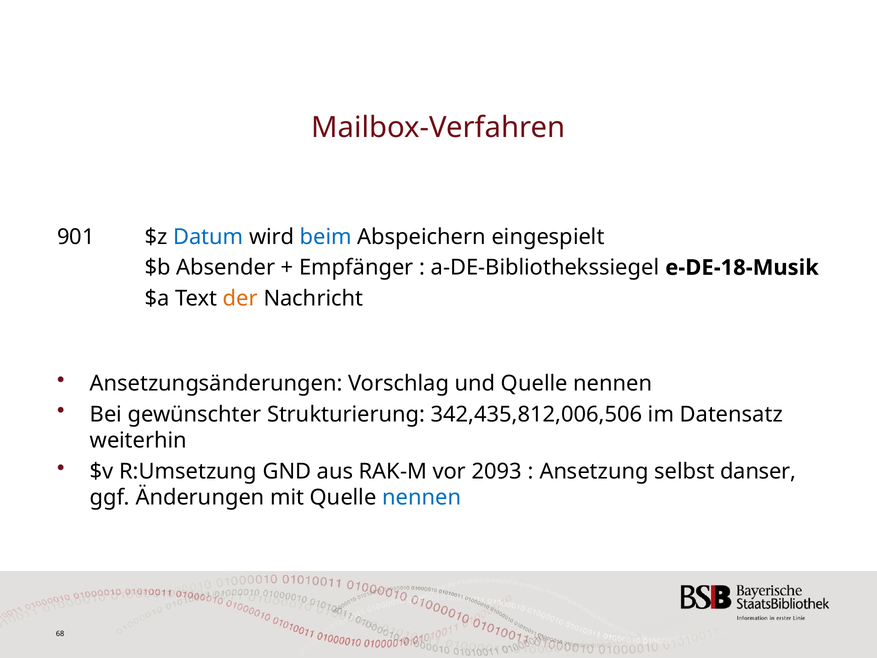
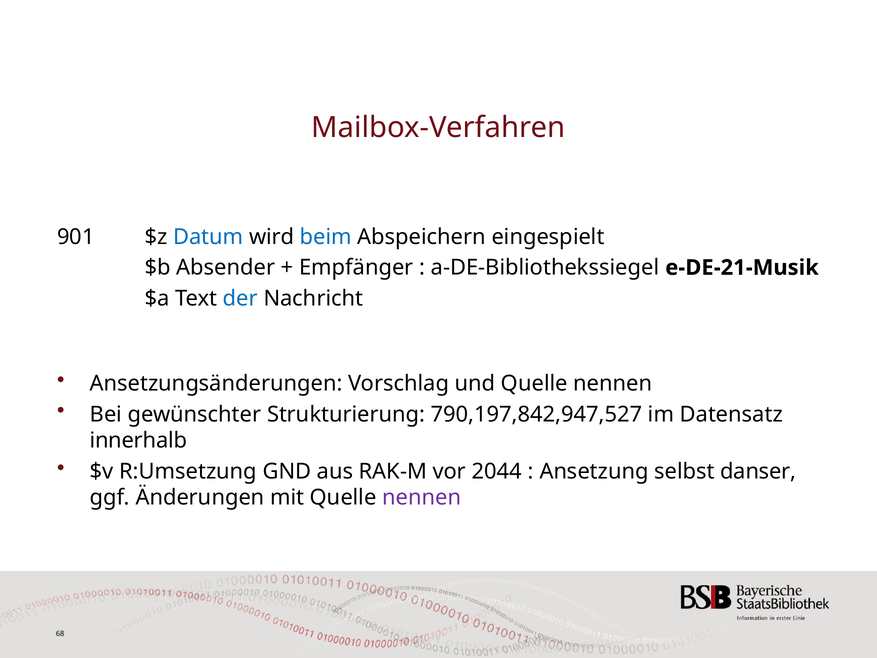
e-DE-18-Musik: e-DE-18-Musik -> e-DE-21-Musik
der colour: orange -> blue
342,435,812,006,506: 342,435,812,006,506 -> 790,197,842,947,527
weiterhin: weiterhin -> innerhalb
2093: 2093 -> 2044
nennen at (422, 497) colour: blue -> purple
